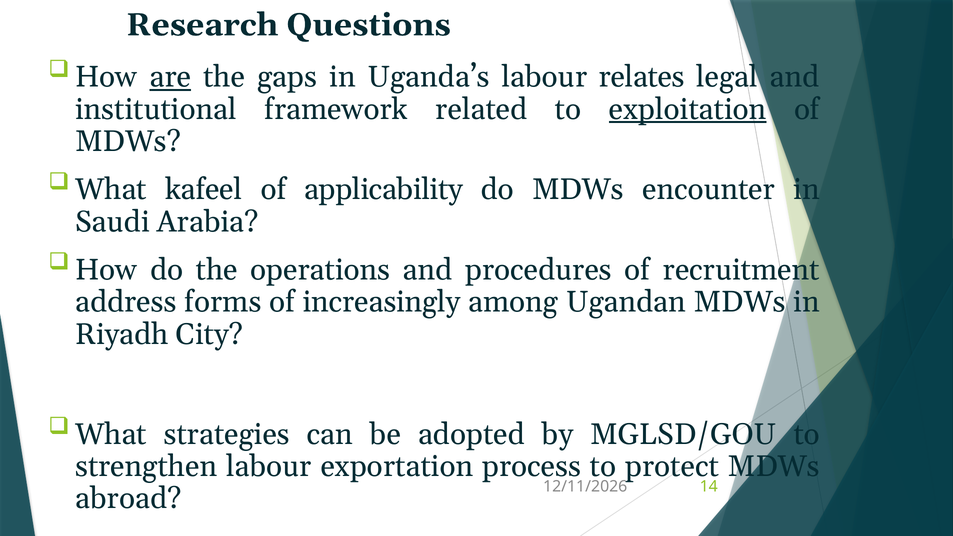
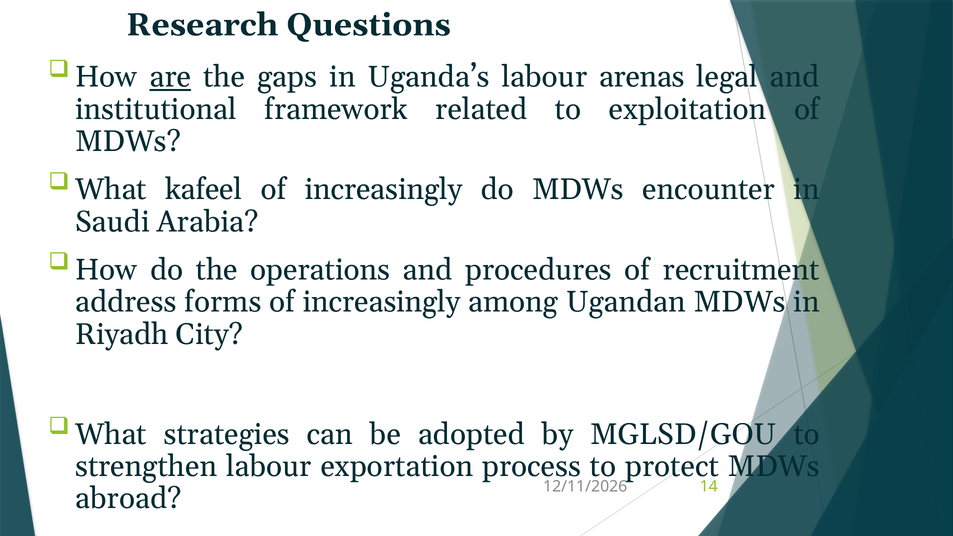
relates: relates -> arenas
exploitation underline: present -> none
applicability at (384, 190): applicability -> increasingly
